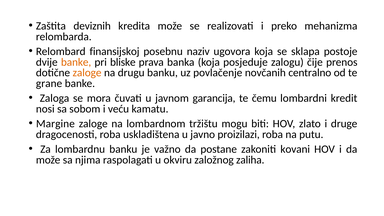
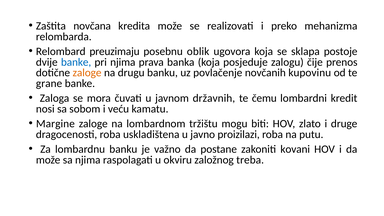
deviznih: deviznih -> novčana
finansijskoj: finansijskoj -> preuzimaju
naziv: naziv -> oblik
banke at (76, 62) colour: orange -> blue
pri bliske: bliske -> njima
centralno: centralno -> kupovinu
garancija: garancija -> državnih
zaliha: zaliha -> treba
